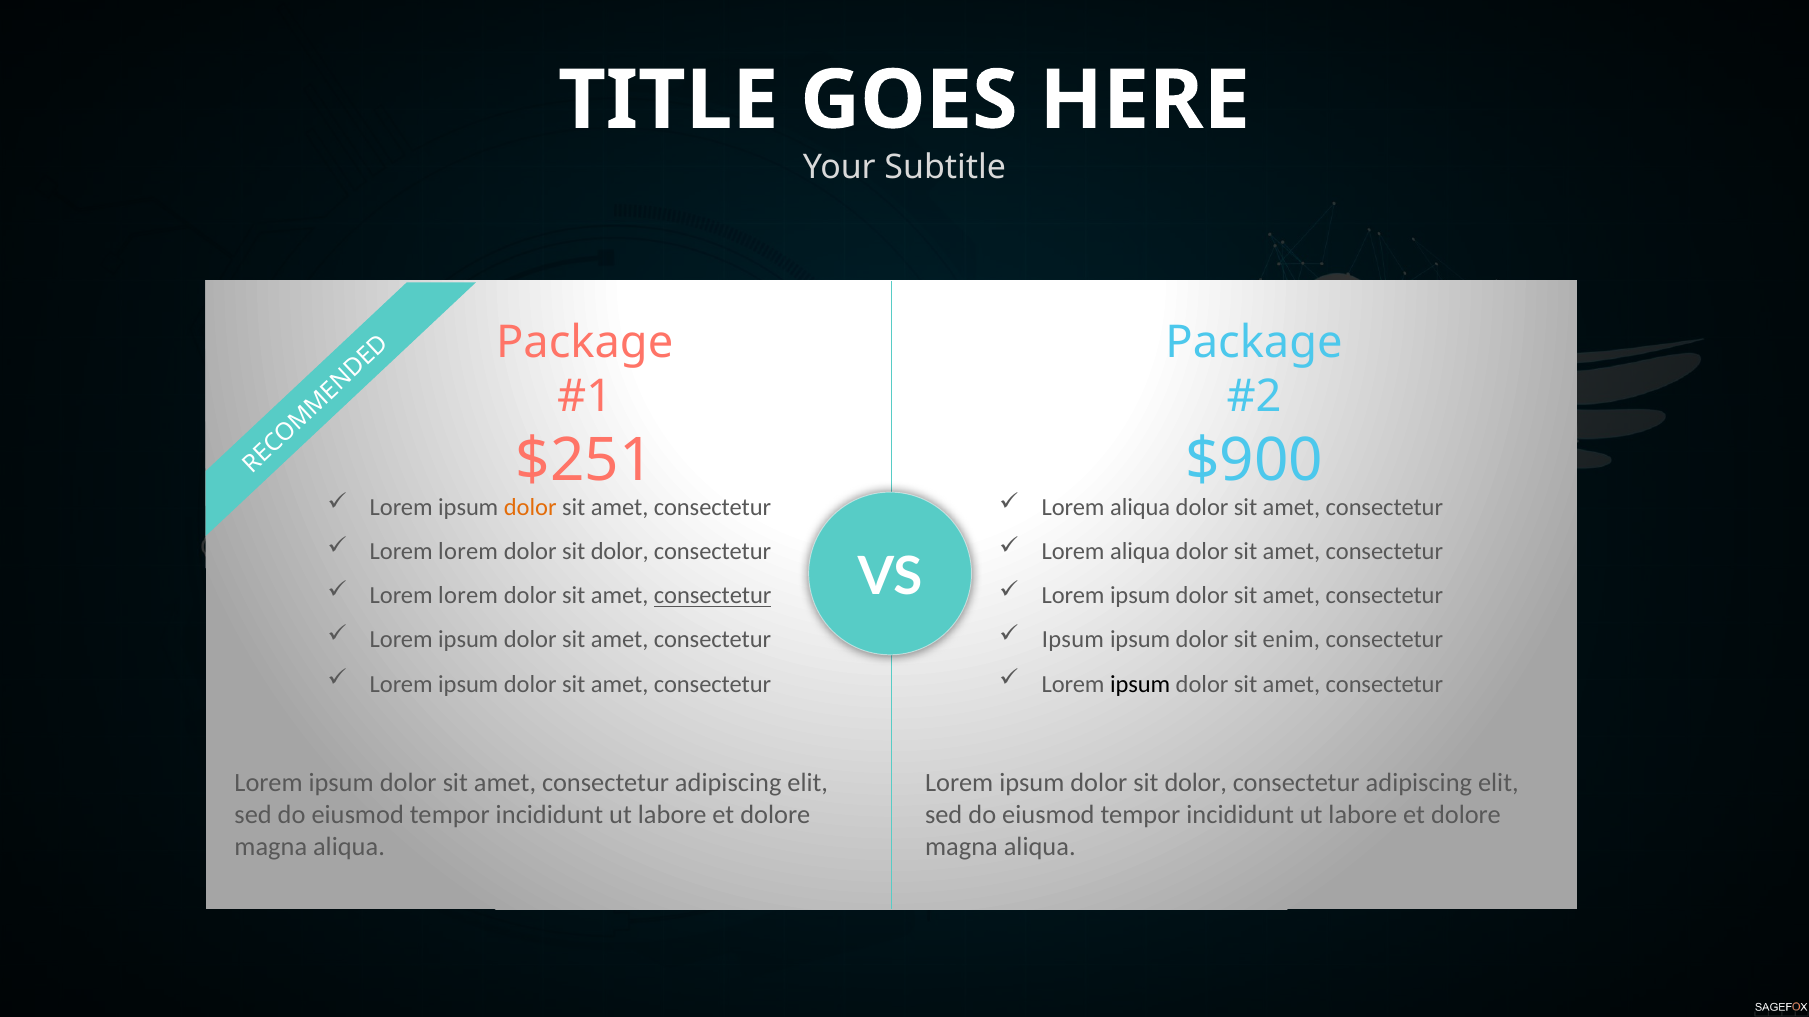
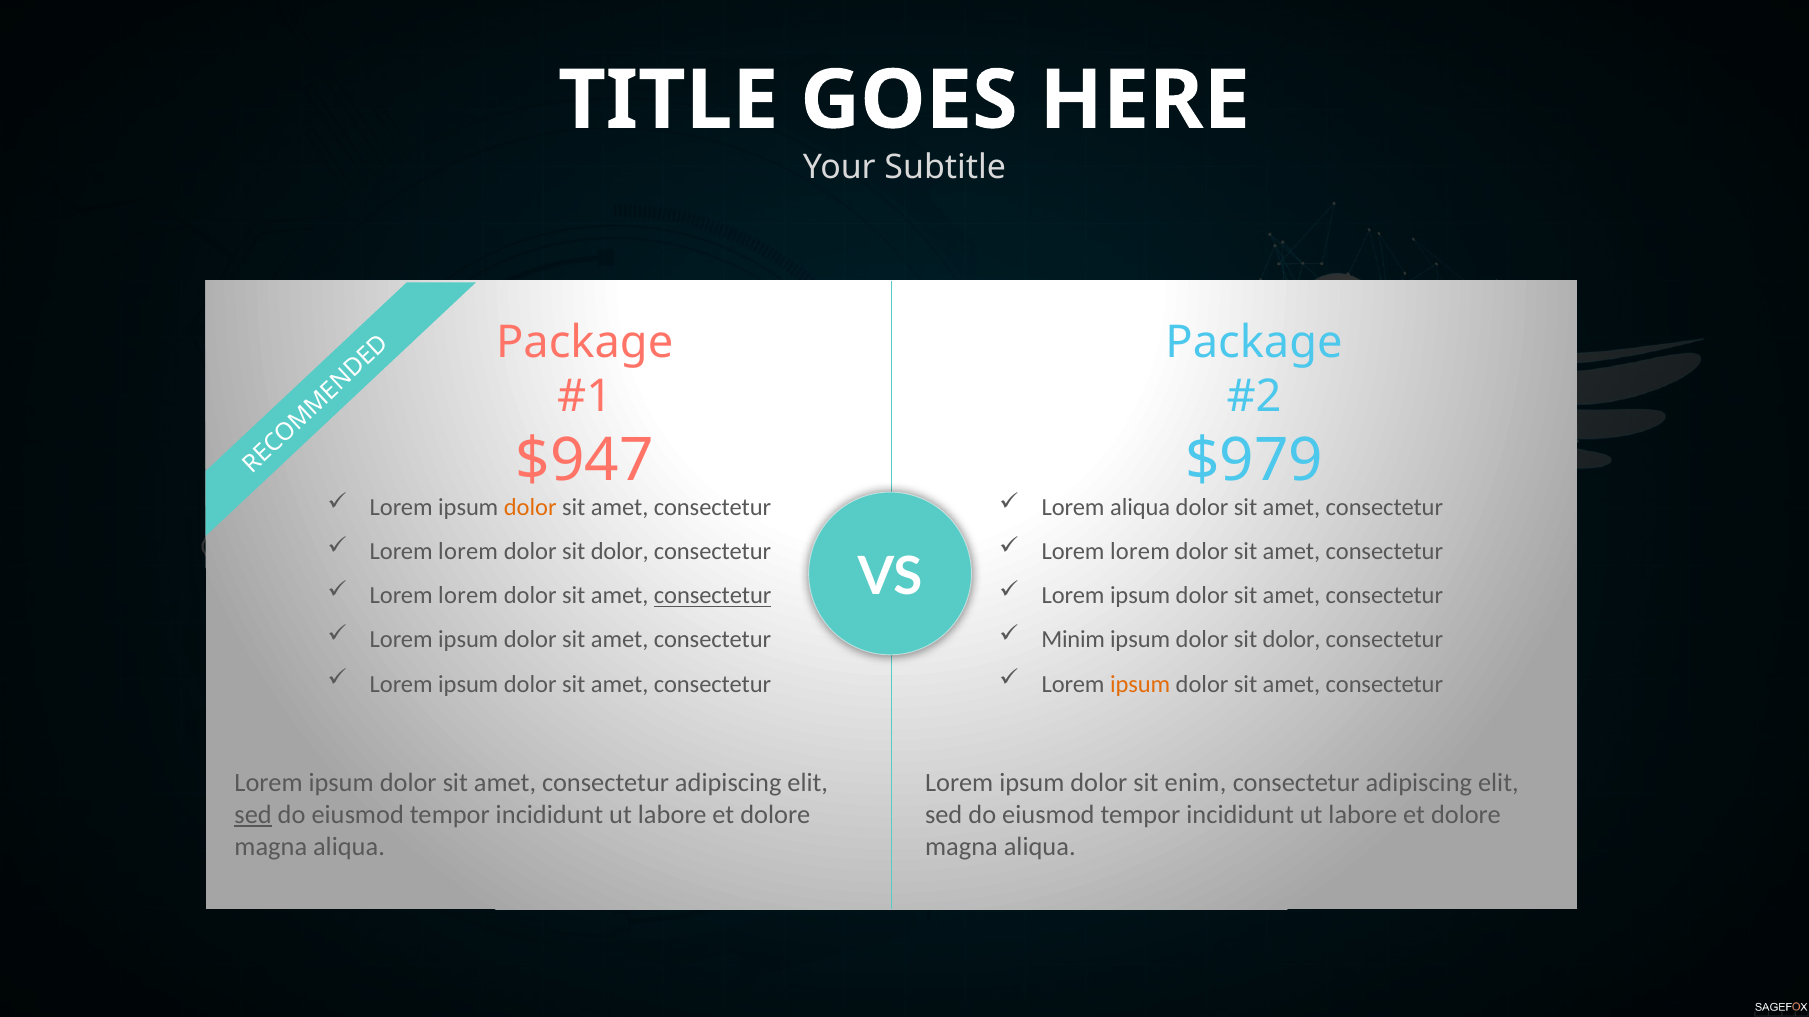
$251: $251 -> $947
$900: $900 -> $979
aliqua at (1140, 552): aliqua -> lorem
Ipsum at (1073, 640): Ipsum -> Minim
ipsum dolor sit enim: enim -> dolor
ipsum at (1140, 684) colour: black -> orange
ipsum dolor sit dolor: dolor -> enim
sed at (253, 815) underline: none -> present
